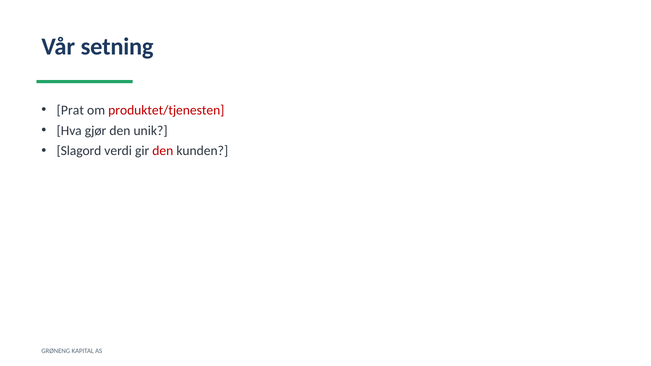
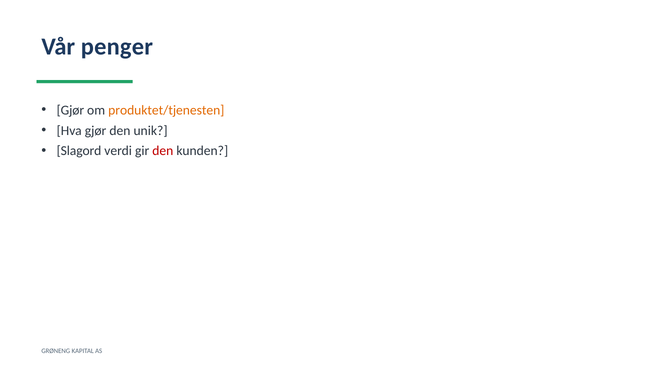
setning: setning -> penger
Prat at (70, 110): Prat -> Gjør
produktet/tjenesten colour: red -> orange
